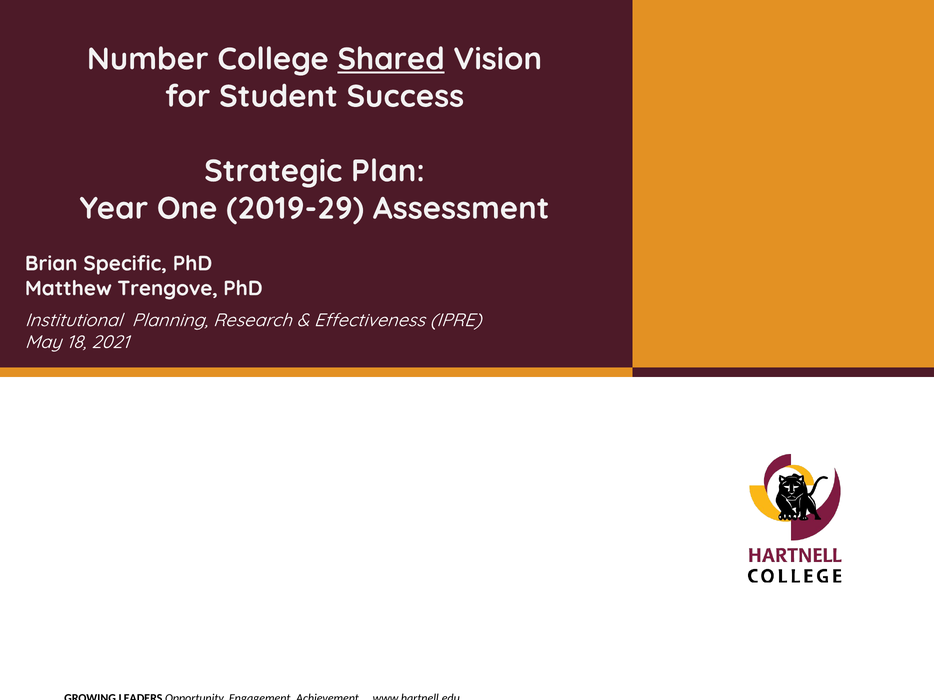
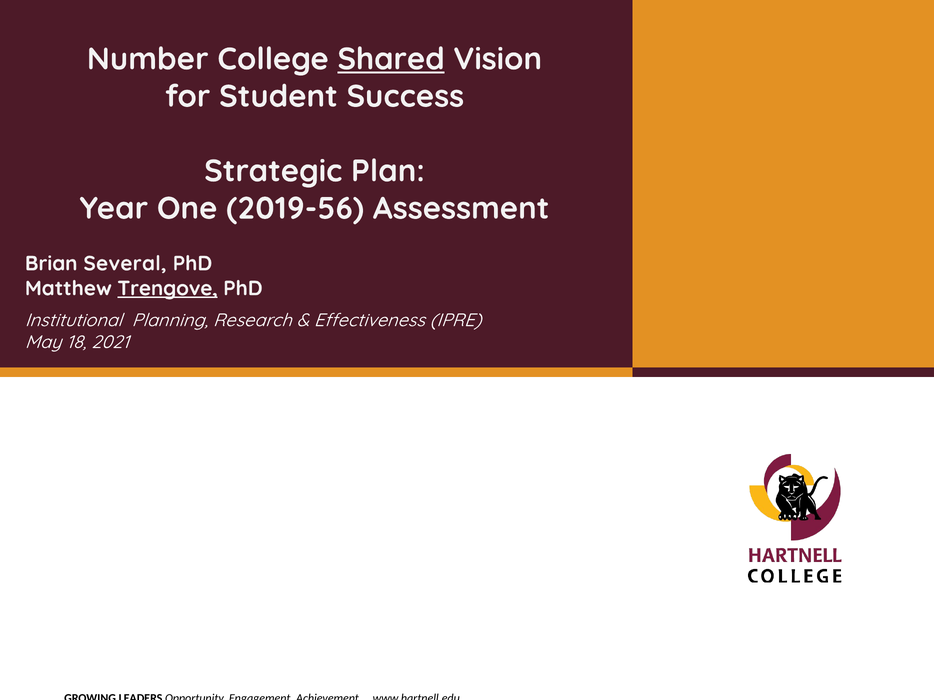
2019-29: 2019-29 -> 2019-56
Specific: Specific -> Several
Trengove underline: none -> present
